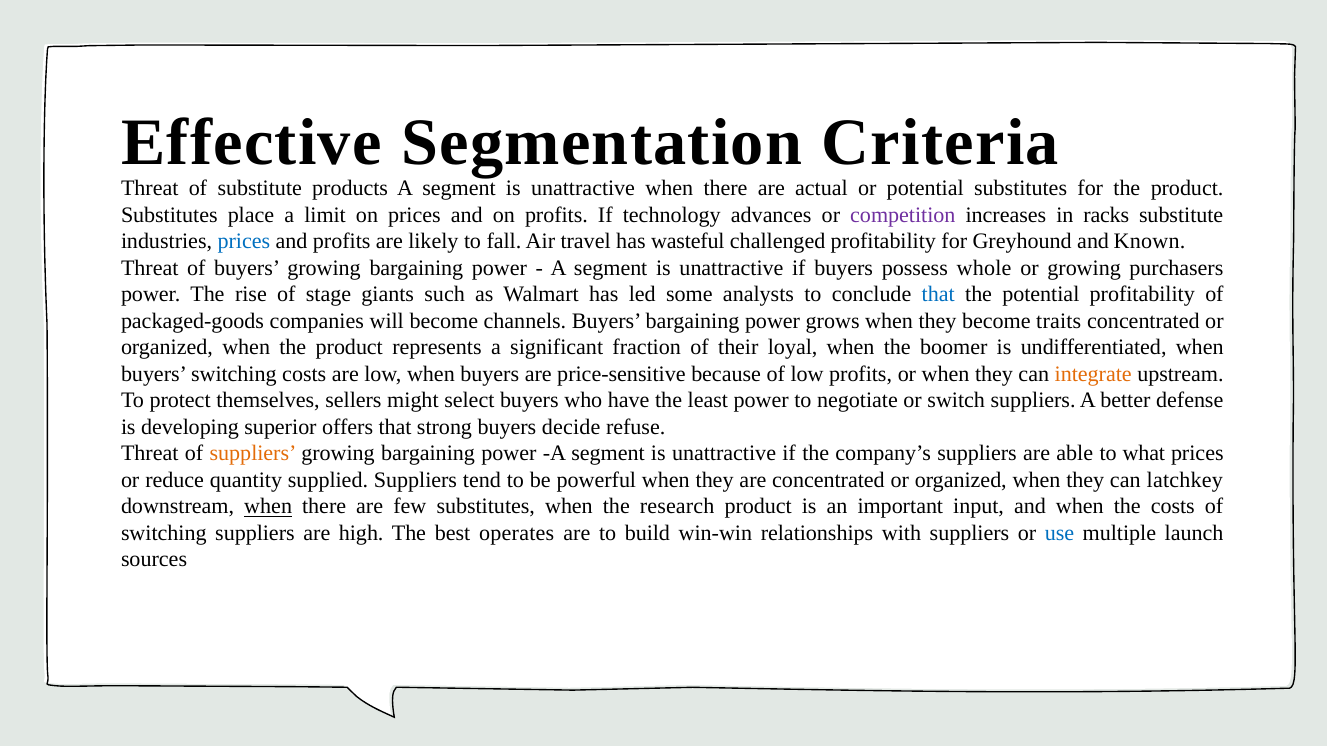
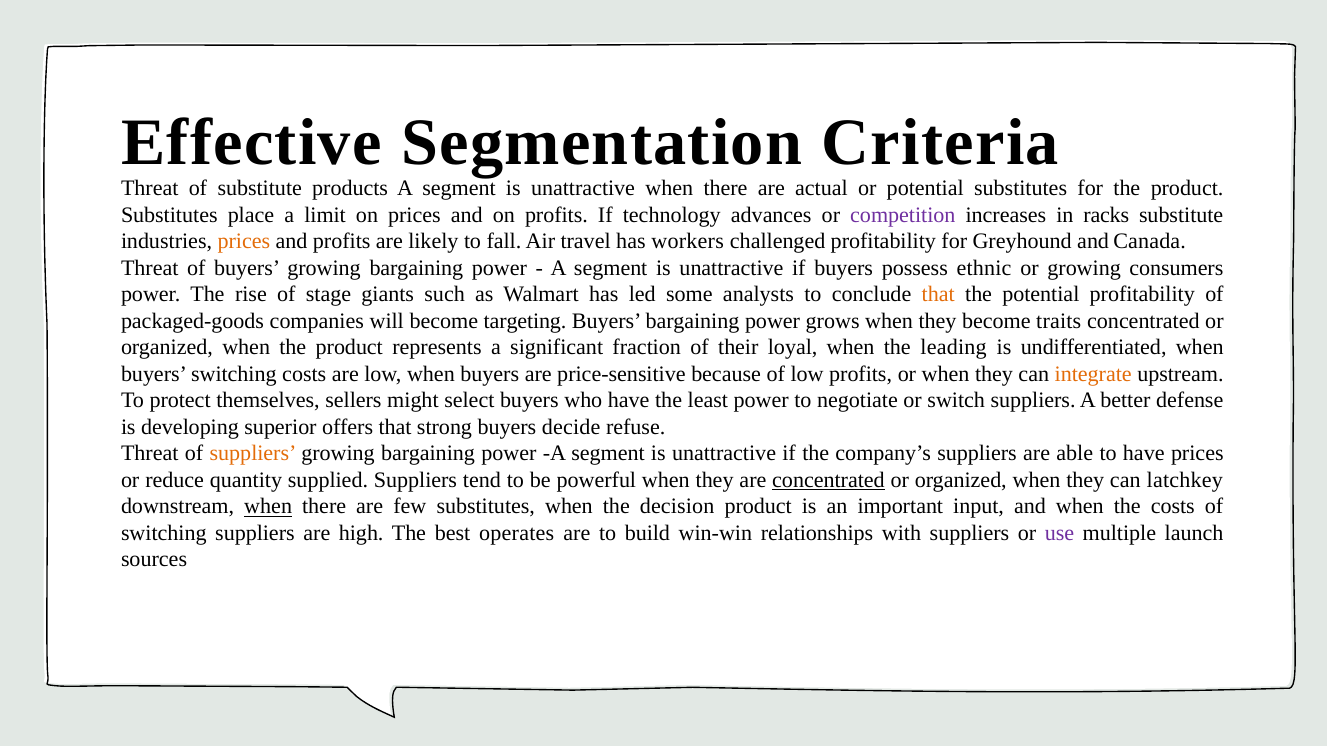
prices at (244, 242) colour: blue -> orange
wasteful: wasteful -> workers
Known: Known -> Canada
whole: whole -> ethnic
purchasers: purchasers -> consumers
that at (938, 295) colour: blue -> orange
channels: channels -> targeting
boomer: boomer -> leading
to what: what -> have
concentrated at (828, 480) underline: none -> present
research: research -> decision
use colour: blue -> purple
